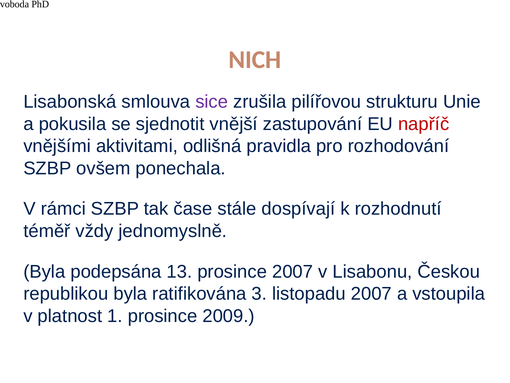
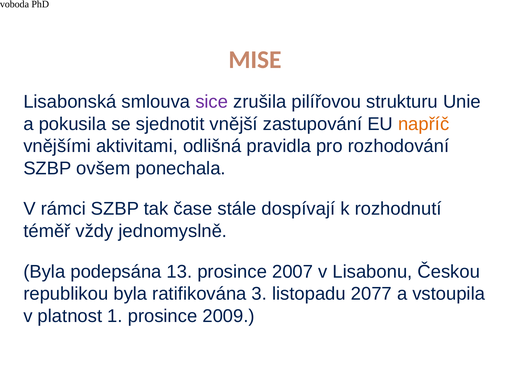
NICH: NICH -> MISE
napříč colour: red -> orange
listopadu 2007: 2007 -> 2077
